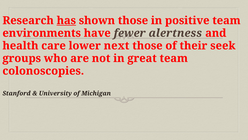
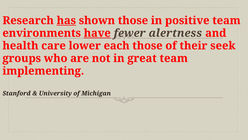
have underline: none -> present
next: next -> each
colonoscopies: colonoscopies -> implementing
